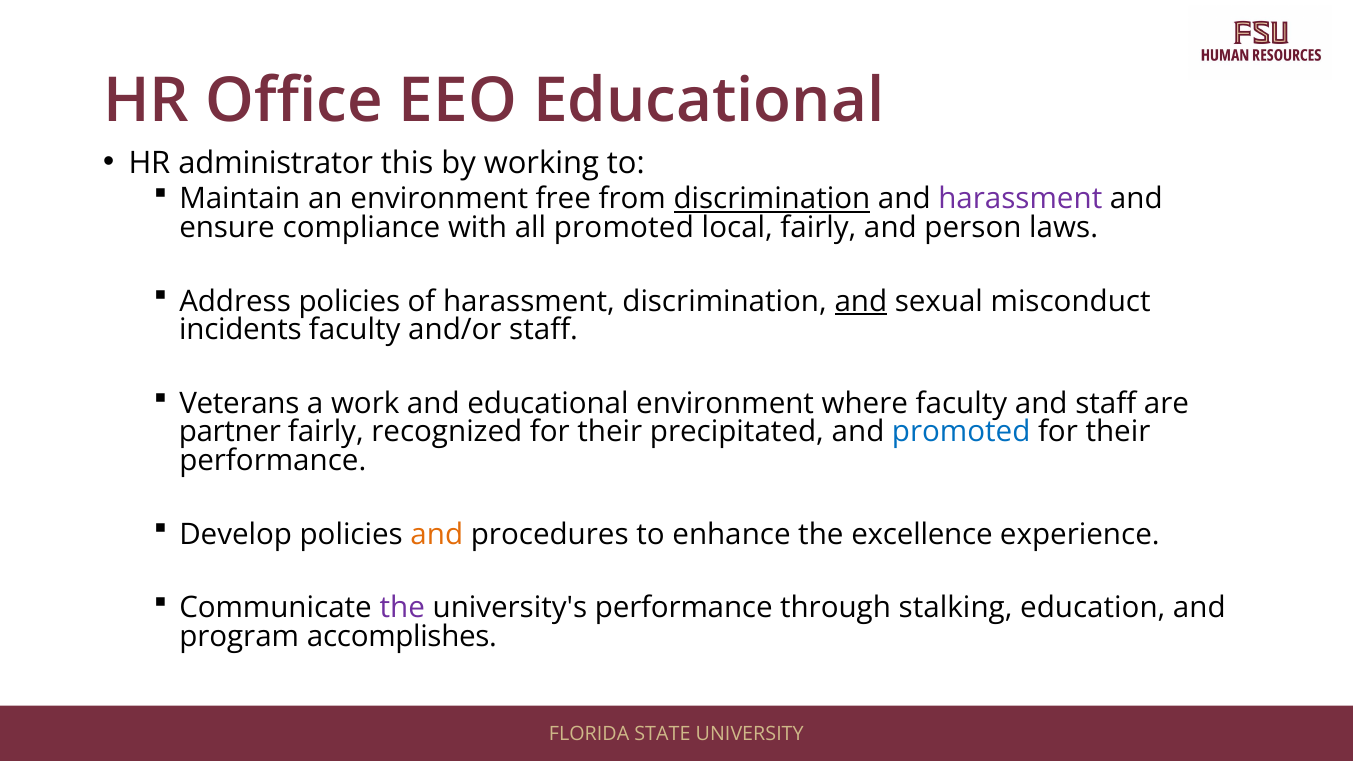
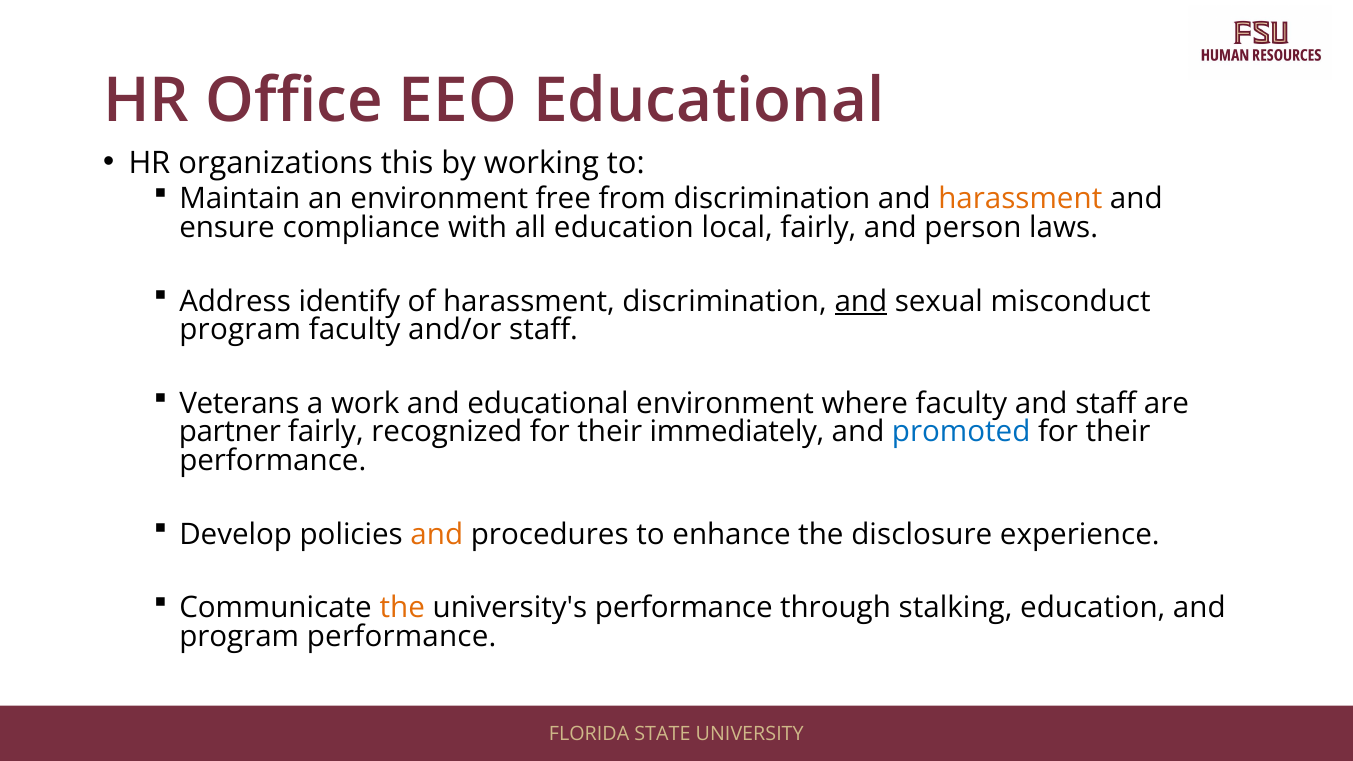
administrator: administrator -> organizations
discrimination at (772, 199) underline: present -> none
harassment at (1020, 199) colour: purple -> orange
all promoted: promoted -> education
Address policies: policies -> identify
incidents at (240, 330): incidents -> program
precipitated: precipitated -> immediately
excellence: excellence -> disclosure
the at (402, 608) colour: purple -> orange
program accomplishes: accomplishes -> performance
